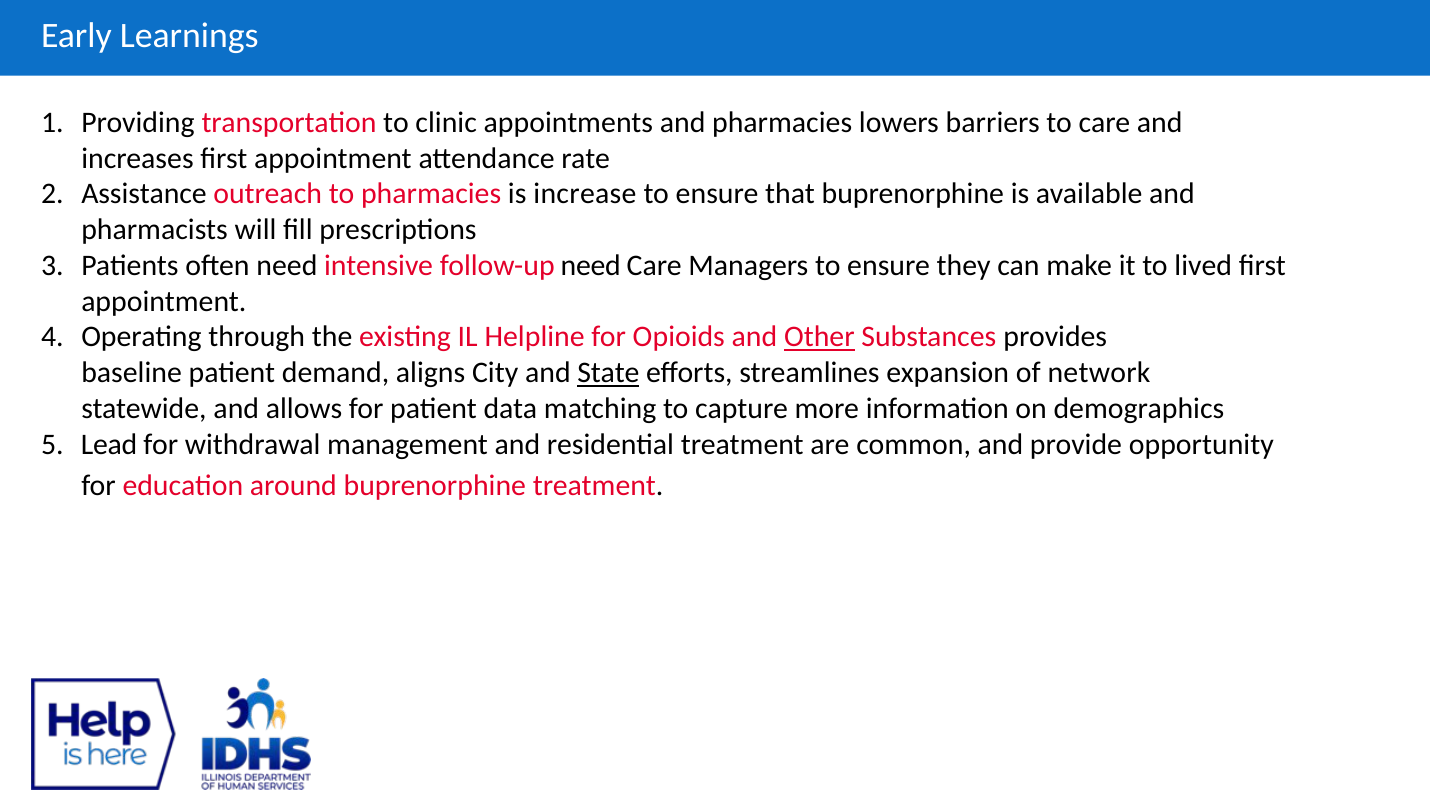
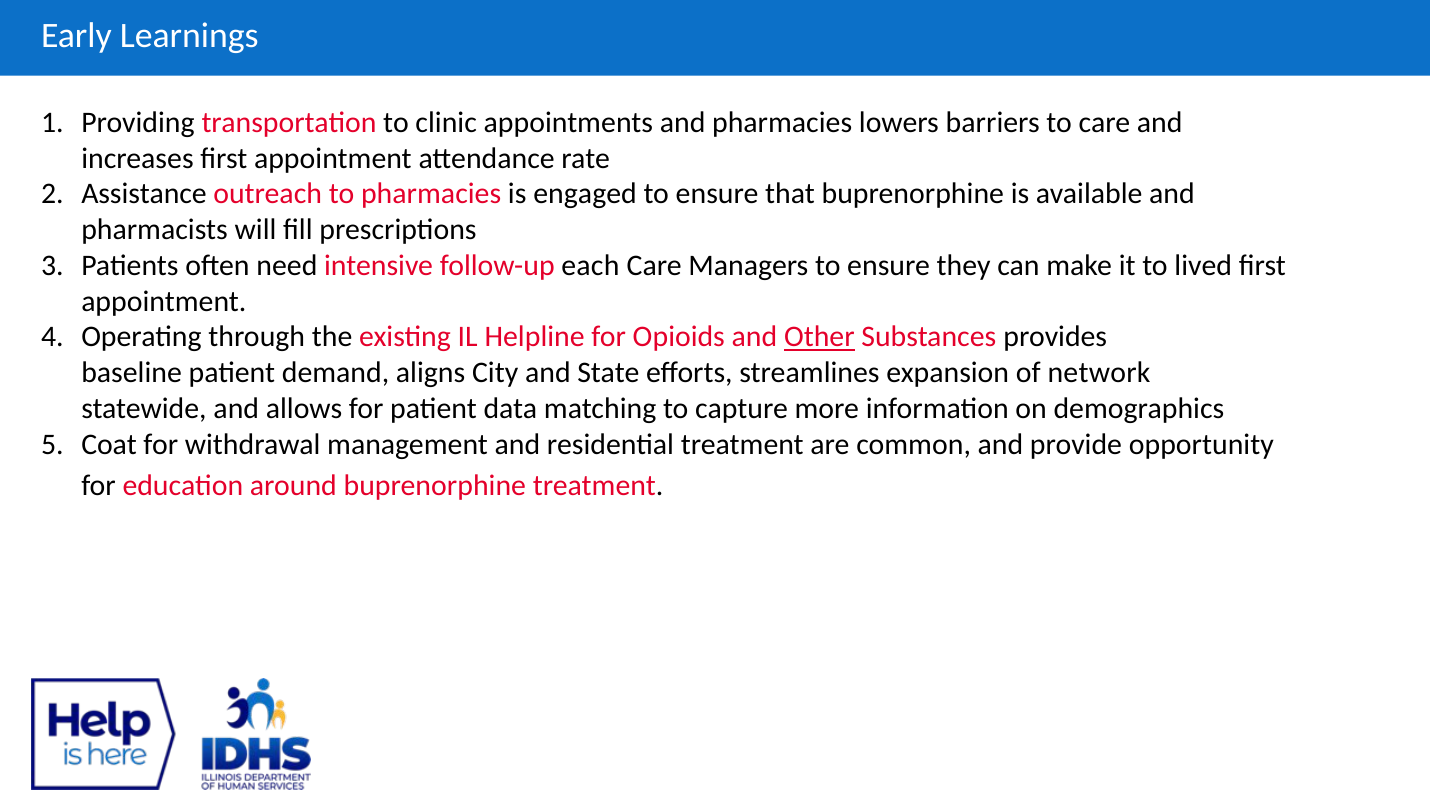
increase: increase -> engaged
follow-up need: need -> each
State underline: present -> none
Lead: Lead -> Coat
